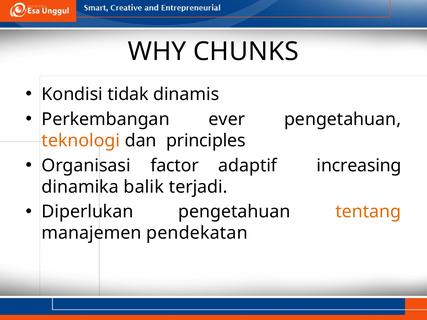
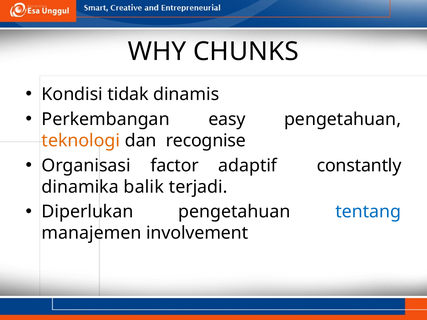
ever: ever -> easy
principles: principles -> recognise
increasing: increasing -> constantly
tentang colour: orange -> blue
pendekatan: pendekatan -> involvement
